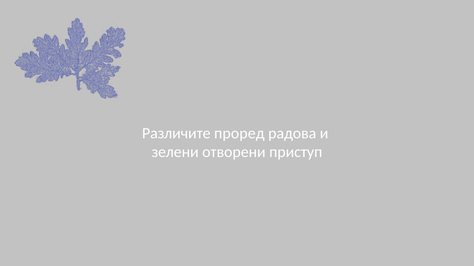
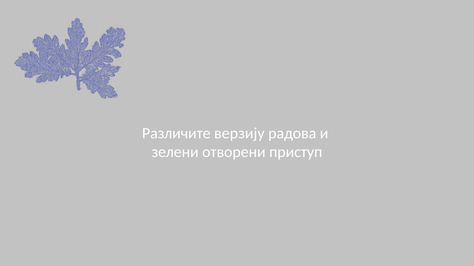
проред: проред -> верзију
